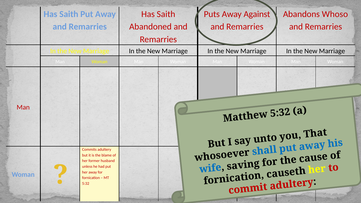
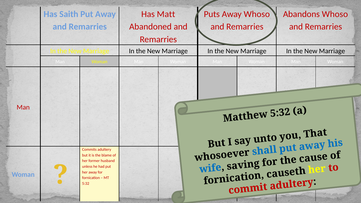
Saith at (166, 14): Saith -> Matt
Away Against: Against -> Whoso
